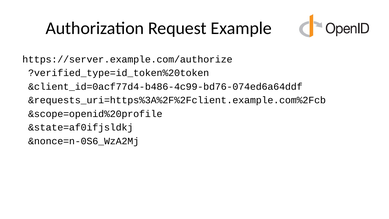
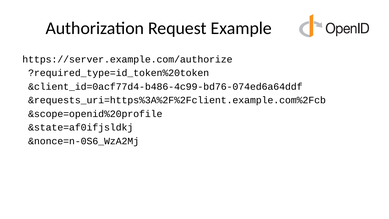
?verified_type=id_token%20token: ?verified_type=id_token%20token -> ?required_type=id_token%20token
